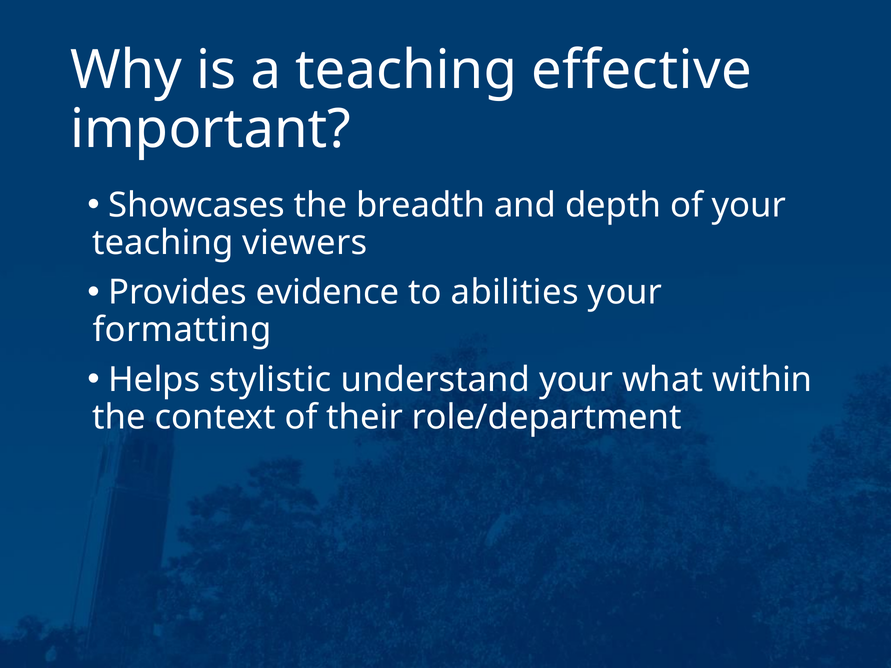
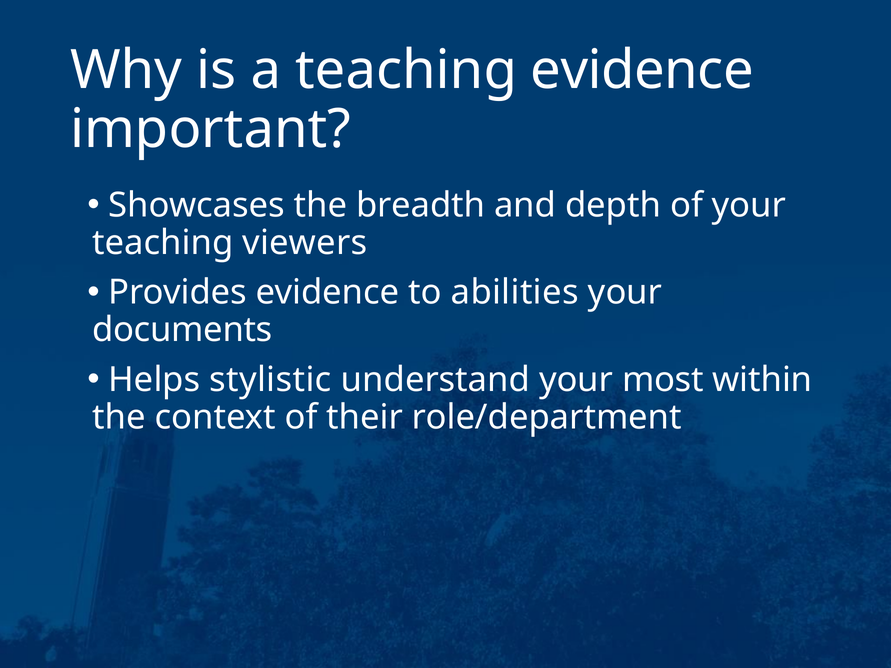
teaching effective: effective -> evidence
formatting: formatting -> documents
what: what -> most
